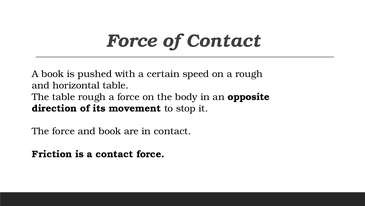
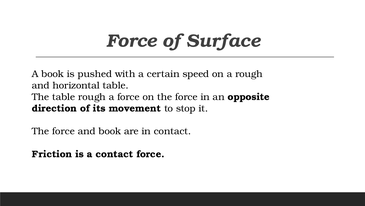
of Contact: Contact -> Surface
on the body: body -> force
